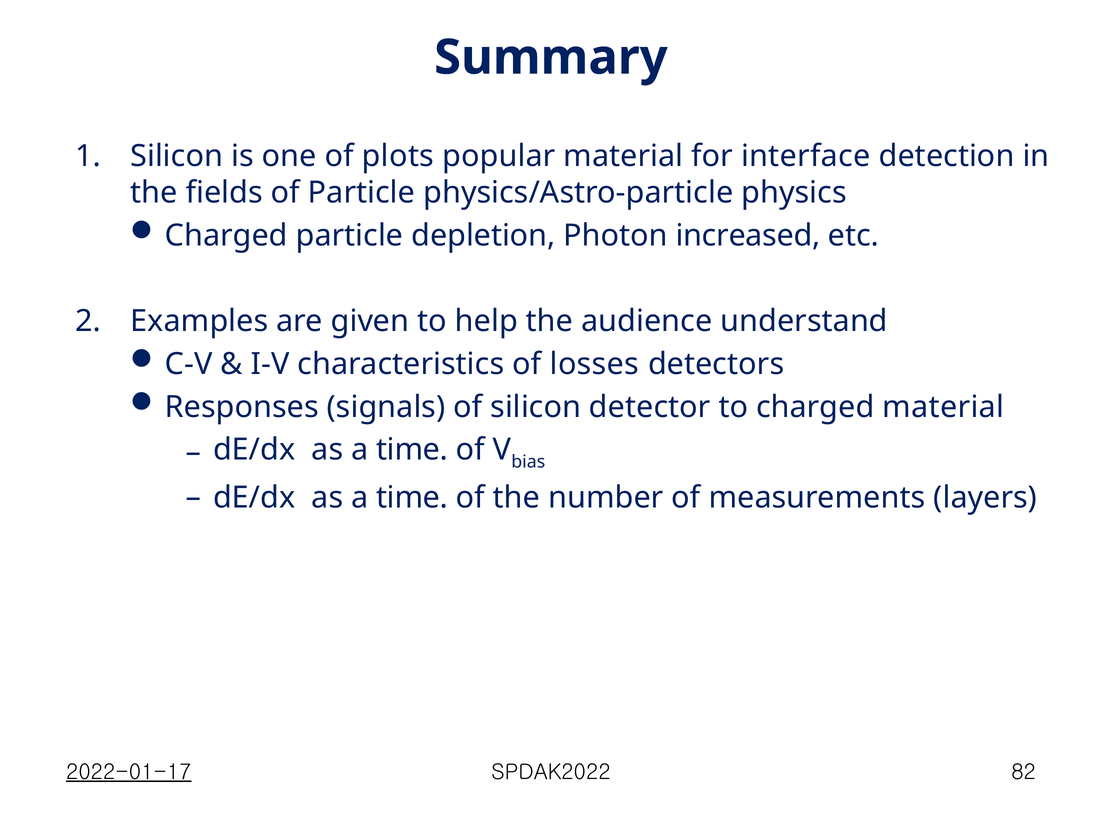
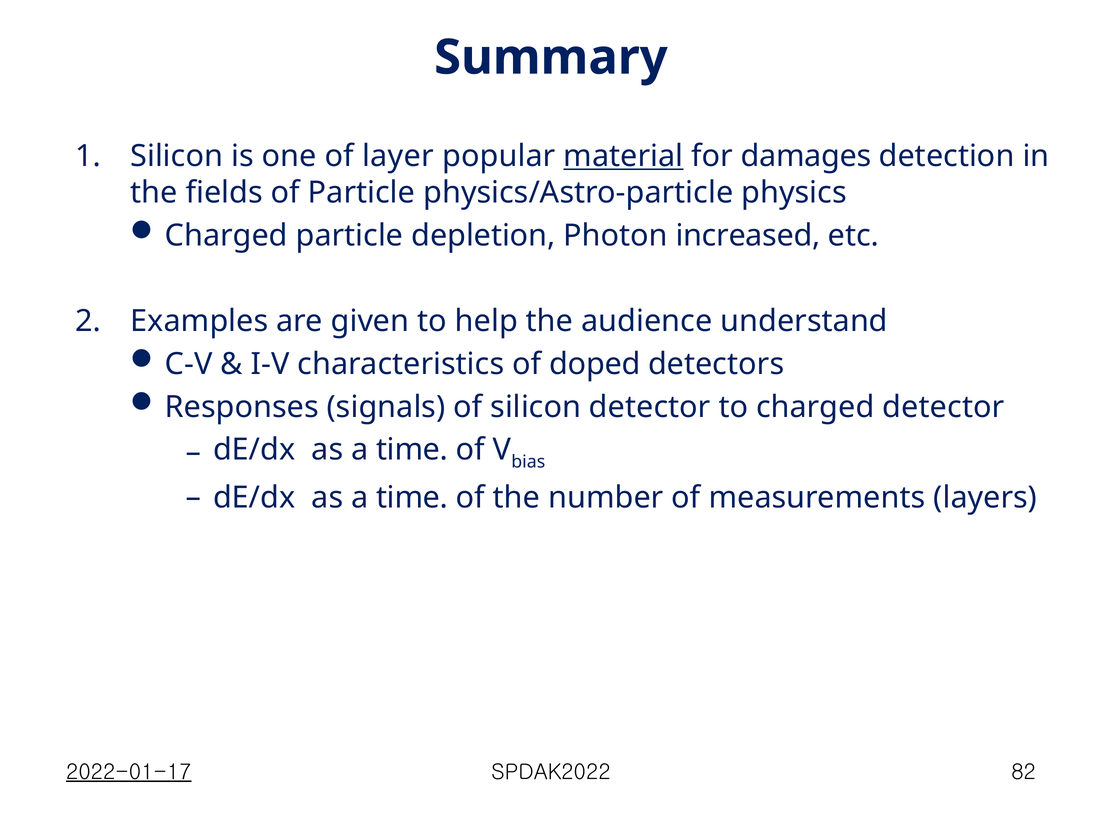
plots: plots -> layer
material at (623, 156) underline: none -> present
interface: interface -> damages
losses: losses -> doped
charged material: material -> detector
